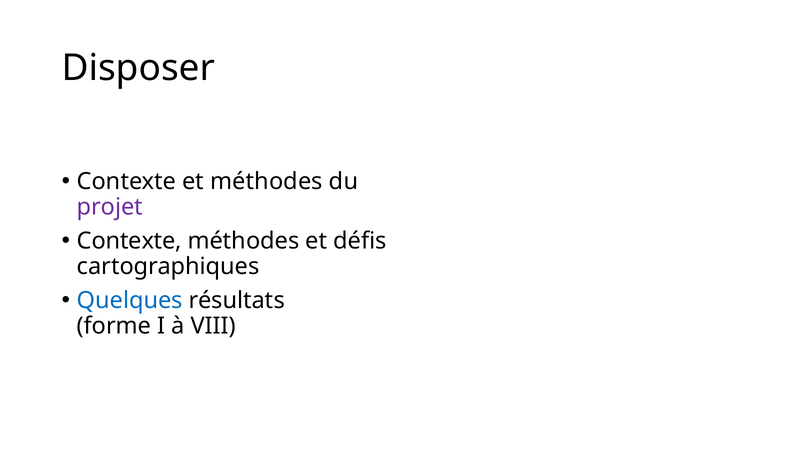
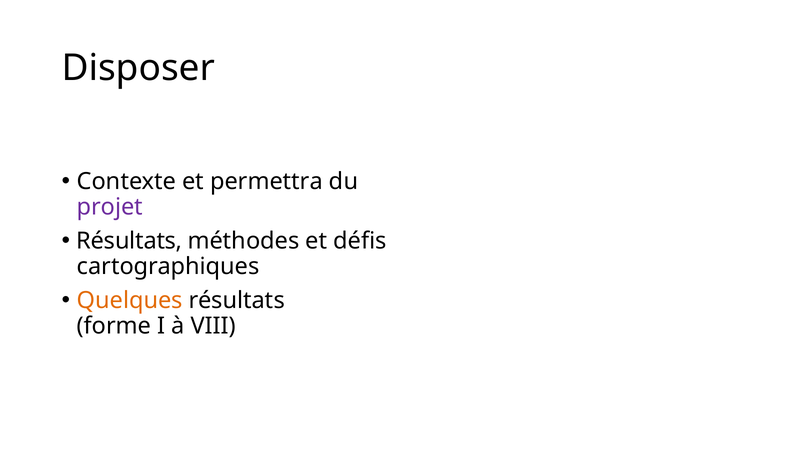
et méthodes: méthodes -> permettra
Contexte at (129, 241): Contexte -> Résultats
Quelques colour: blue -> orange
